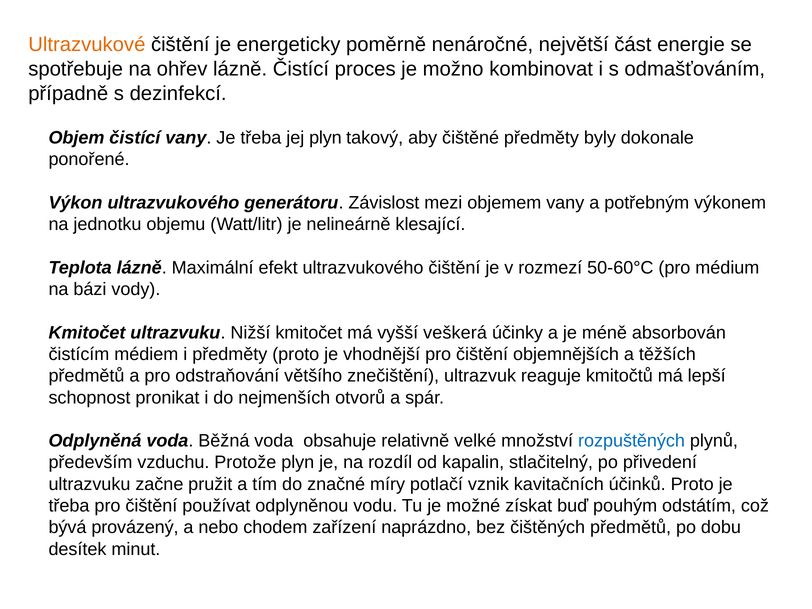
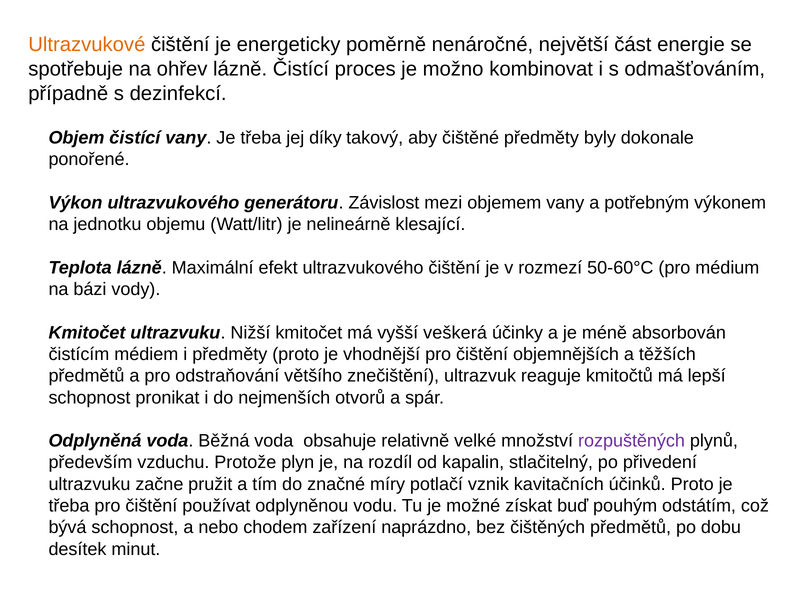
jej plyn: plyn -> díky
rozpuštěných colour: blue -> purple
bývá provázený: provázený -> schopnost
